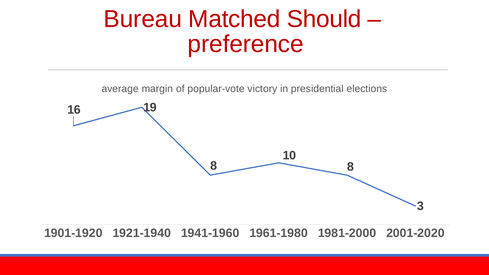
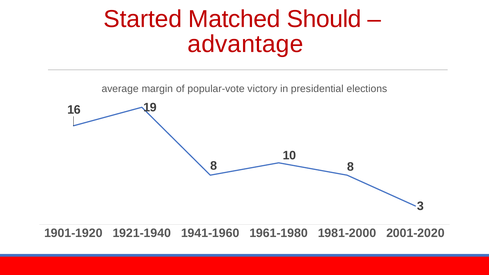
Bureau: Bureau -> Started
preference: preference -> advantage
